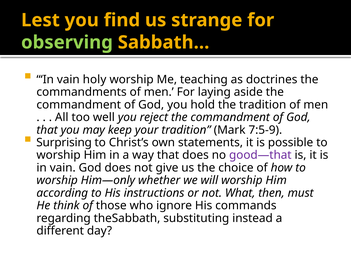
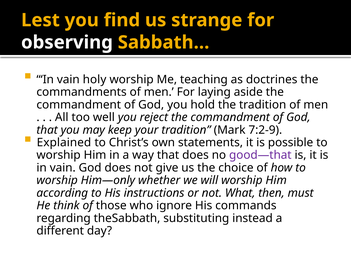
observing colour: light green -> white
7:5-9: 7:5-9 -> 7:2-9
Surprising: Surprising -> Explained
